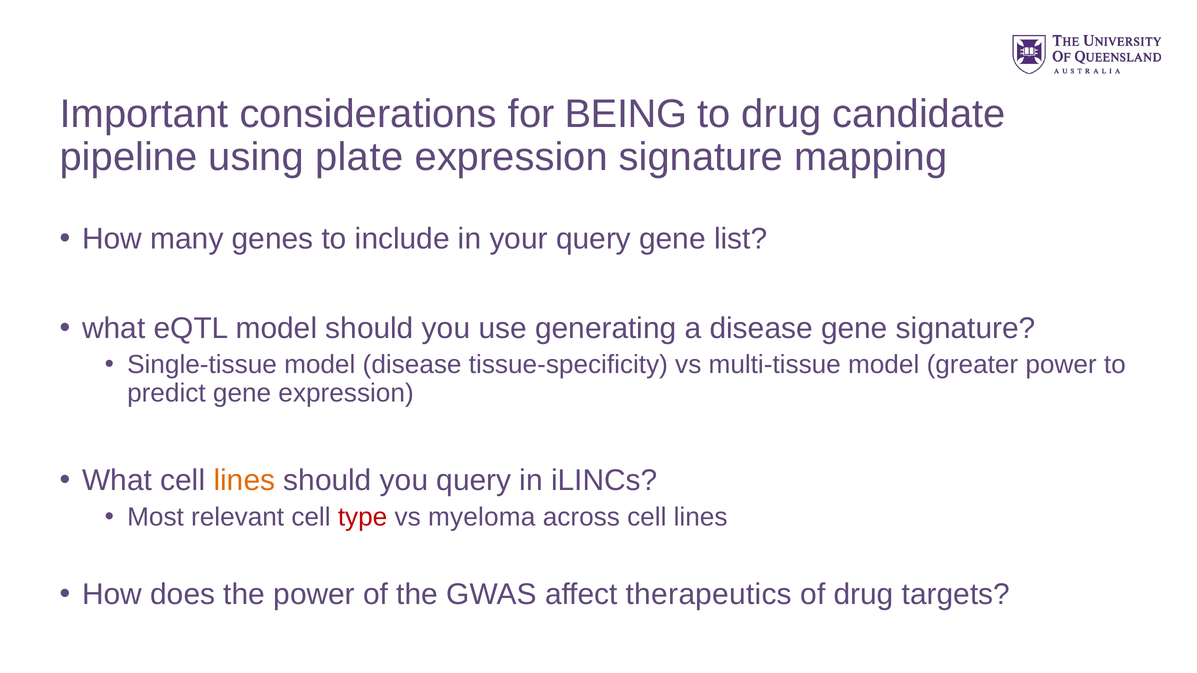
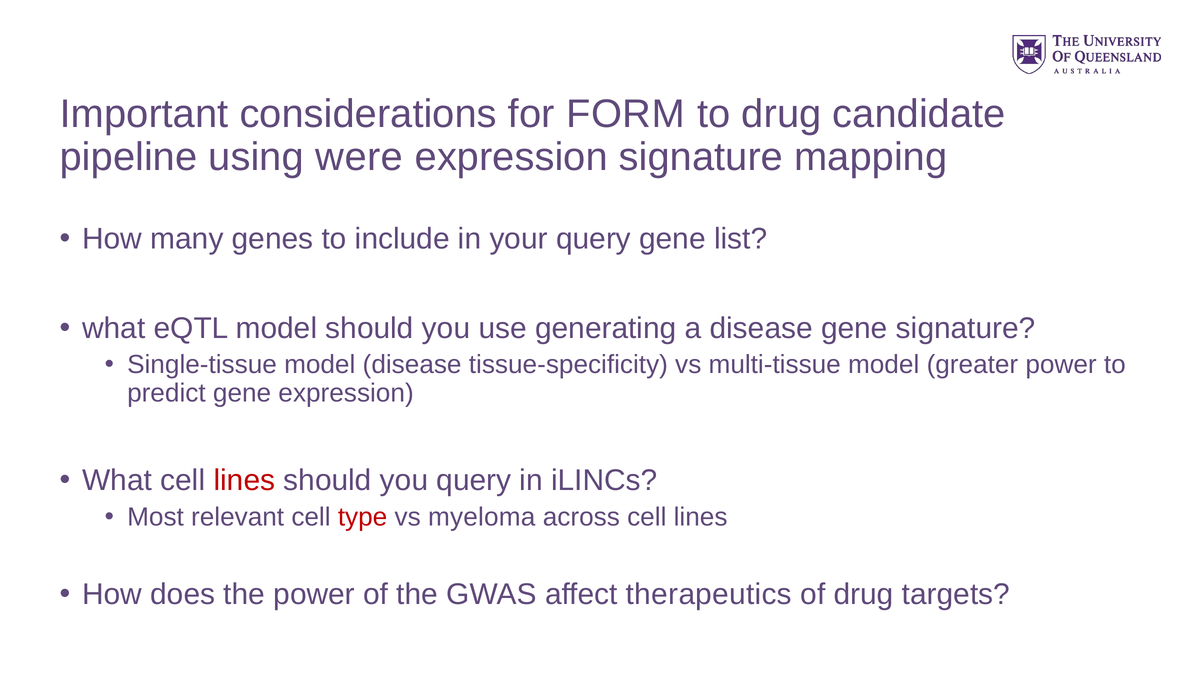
BEING: BEING -> FORM
plate: plate -> were
lines at (244, 481) colour: orange -> red
